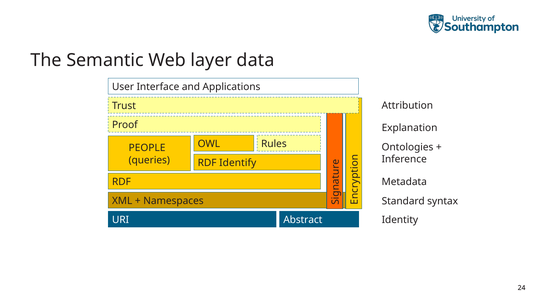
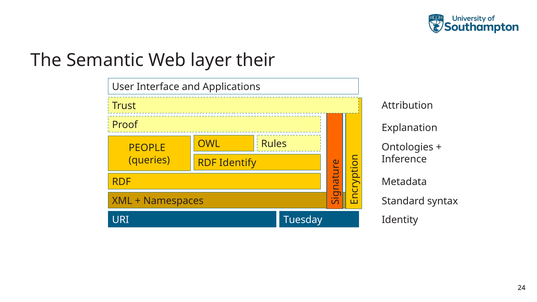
data: data -> their
Abstract: Abstract -> Tuesday
